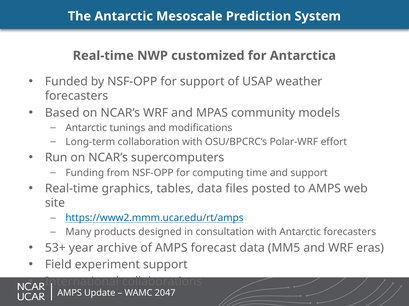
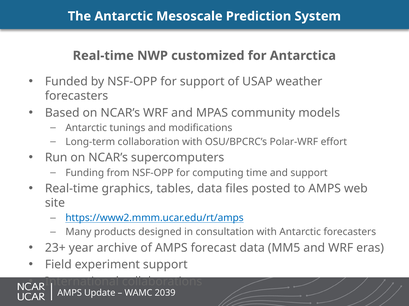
53+: 53+ -> 23+
2047: 2047 -> 2039
